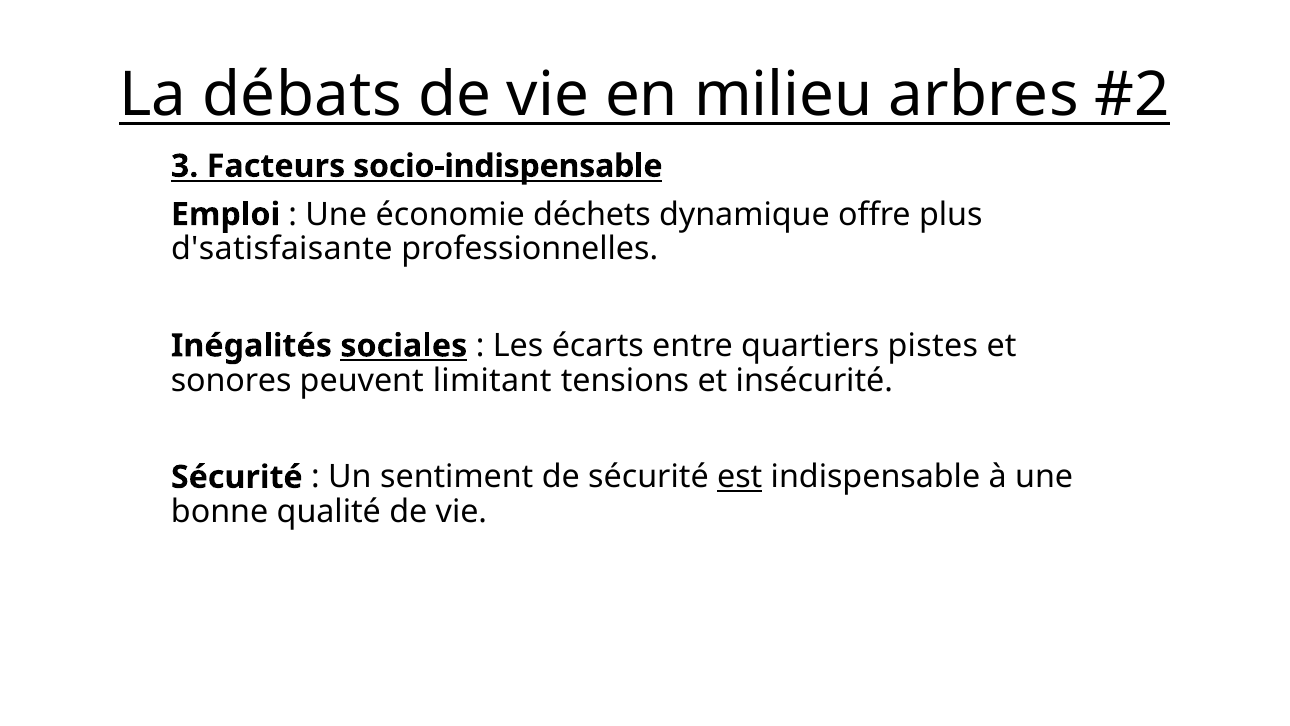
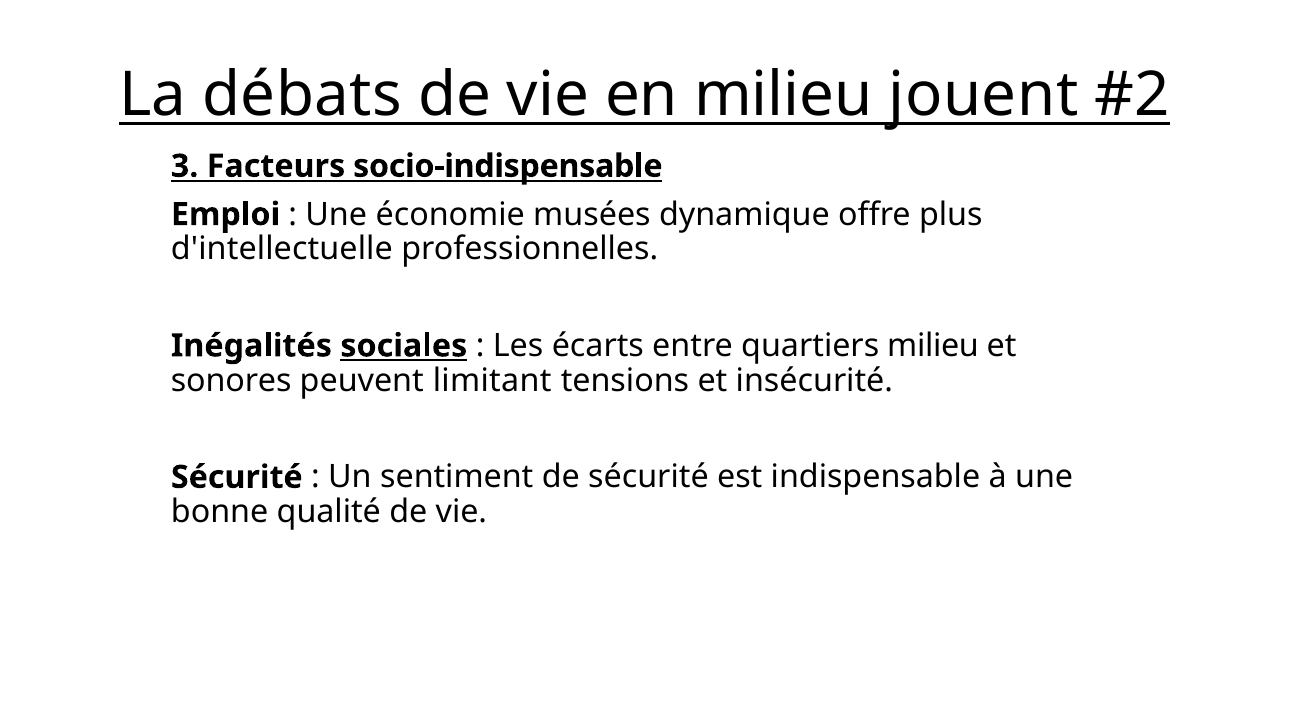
arbres: arbres -> jouent
déchets: déchets -> musées
d'satisfaisante: d'satisfaisante -> d'intellectuelle
quartiers pistes: pistes -> milieu
est underline: present -> none
